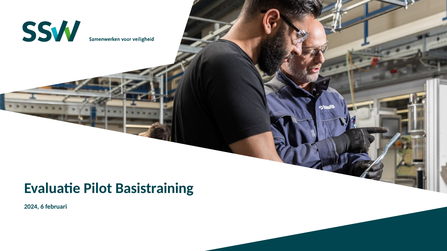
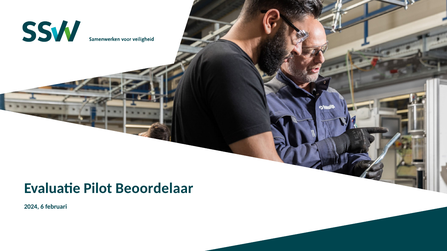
Basistraining: Basistraining -> Beoordelaar
